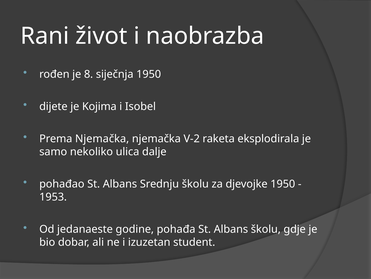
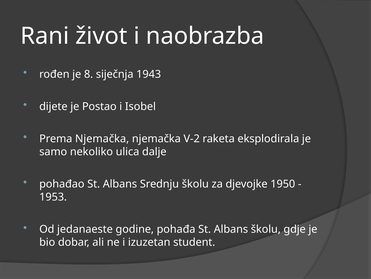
siječnja 1950: 1950 -> 1943
Kojima: Kojima -> Postao
